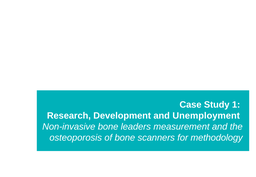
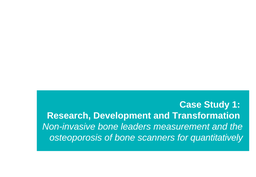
Unemployment: Unemployment -> Transformation
methodology: methodology -> quantitatively
